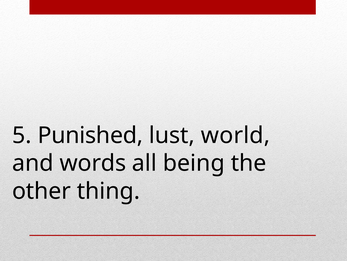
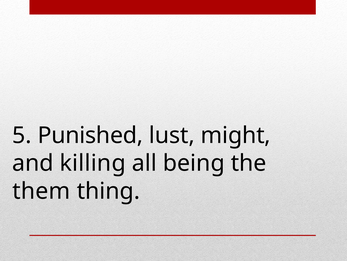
world: world -> might
words: words -> killing
other: other -> them
